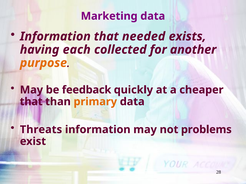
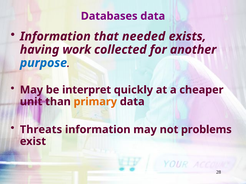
Marketing: Marketing -> Databases
each: each -> work
purpose colour: orange -> blue
feedback: feedback -> interpret
that at (31, 102): that -> unit
